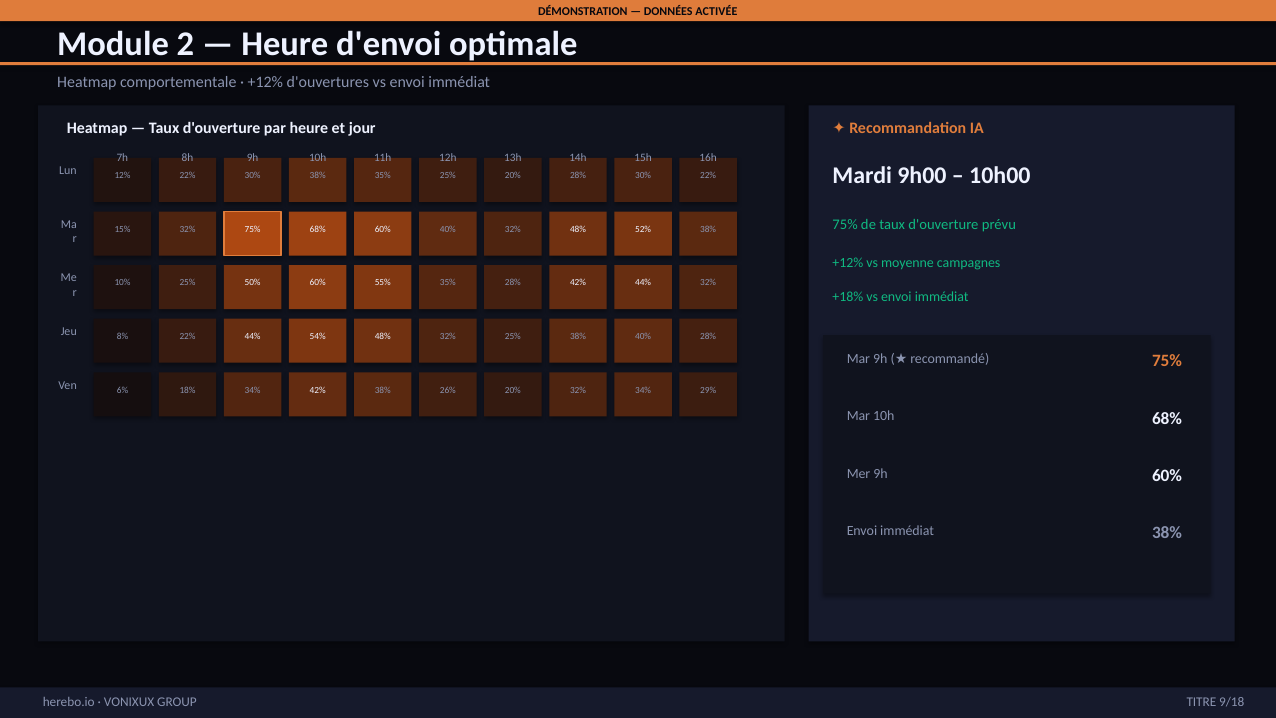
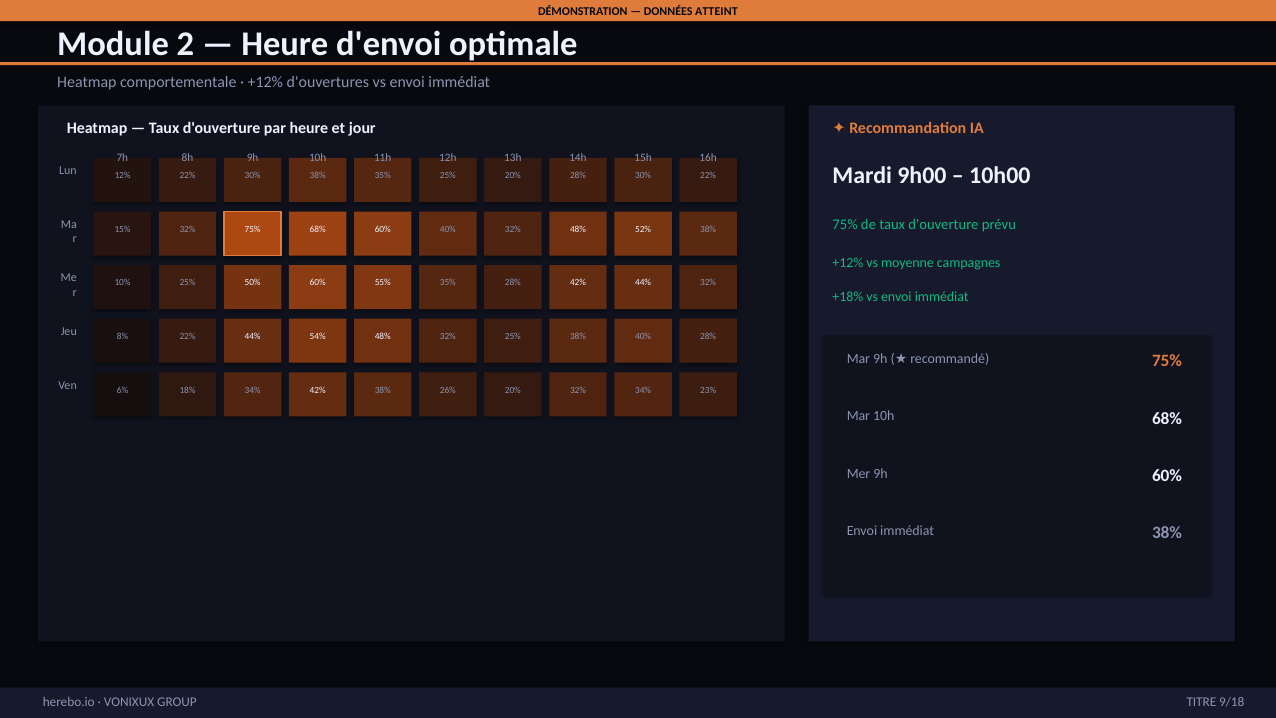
ACTIVÉE: ACTIVÉE -> ATTEINT
29%: 29% -> 23%
